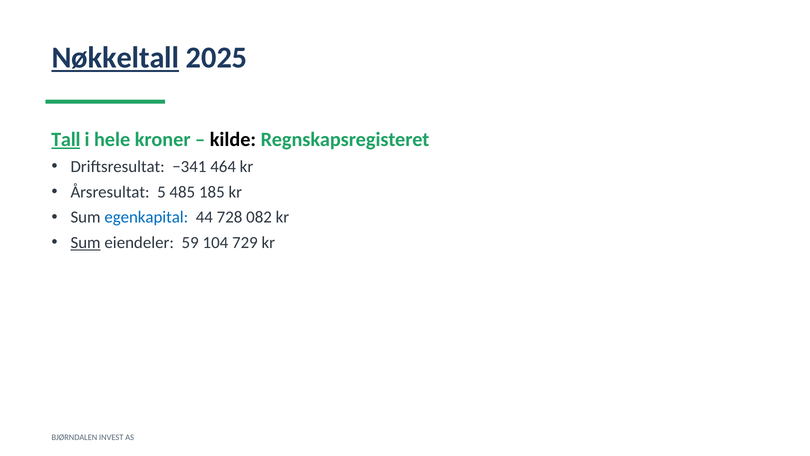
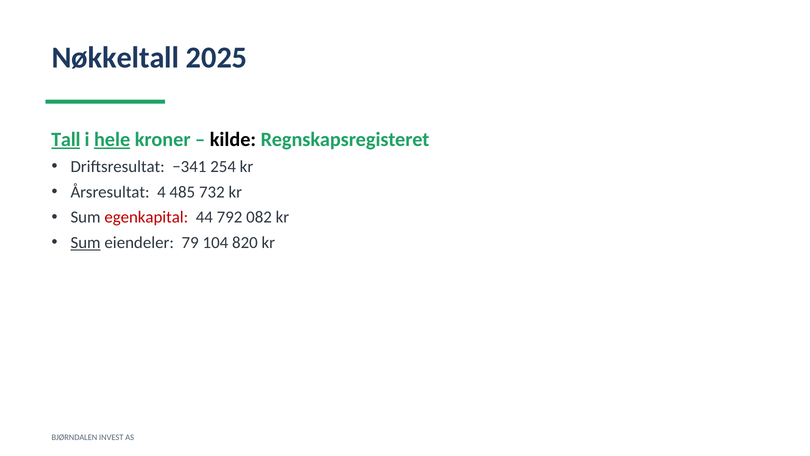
Nøkkeltall underline: present -> none
hele underline: none -> present
464: 464 -> 254
5: 5 -> 4
185: 185 -> 732
egenkapital colour: blue -> red
728: 728 -> 792
59: 59 -> 79
729: 729 -> 820
